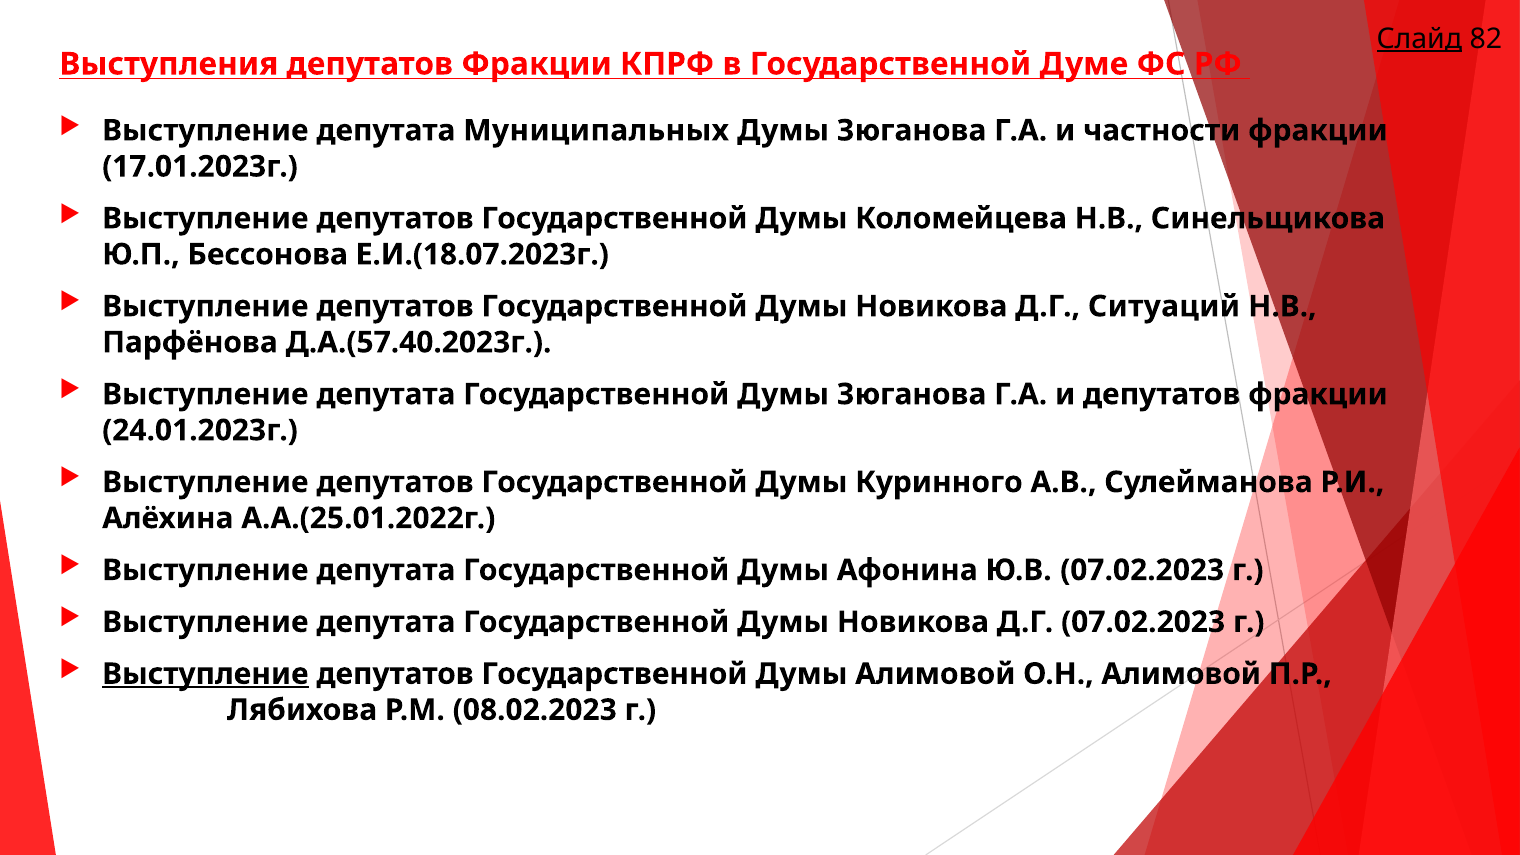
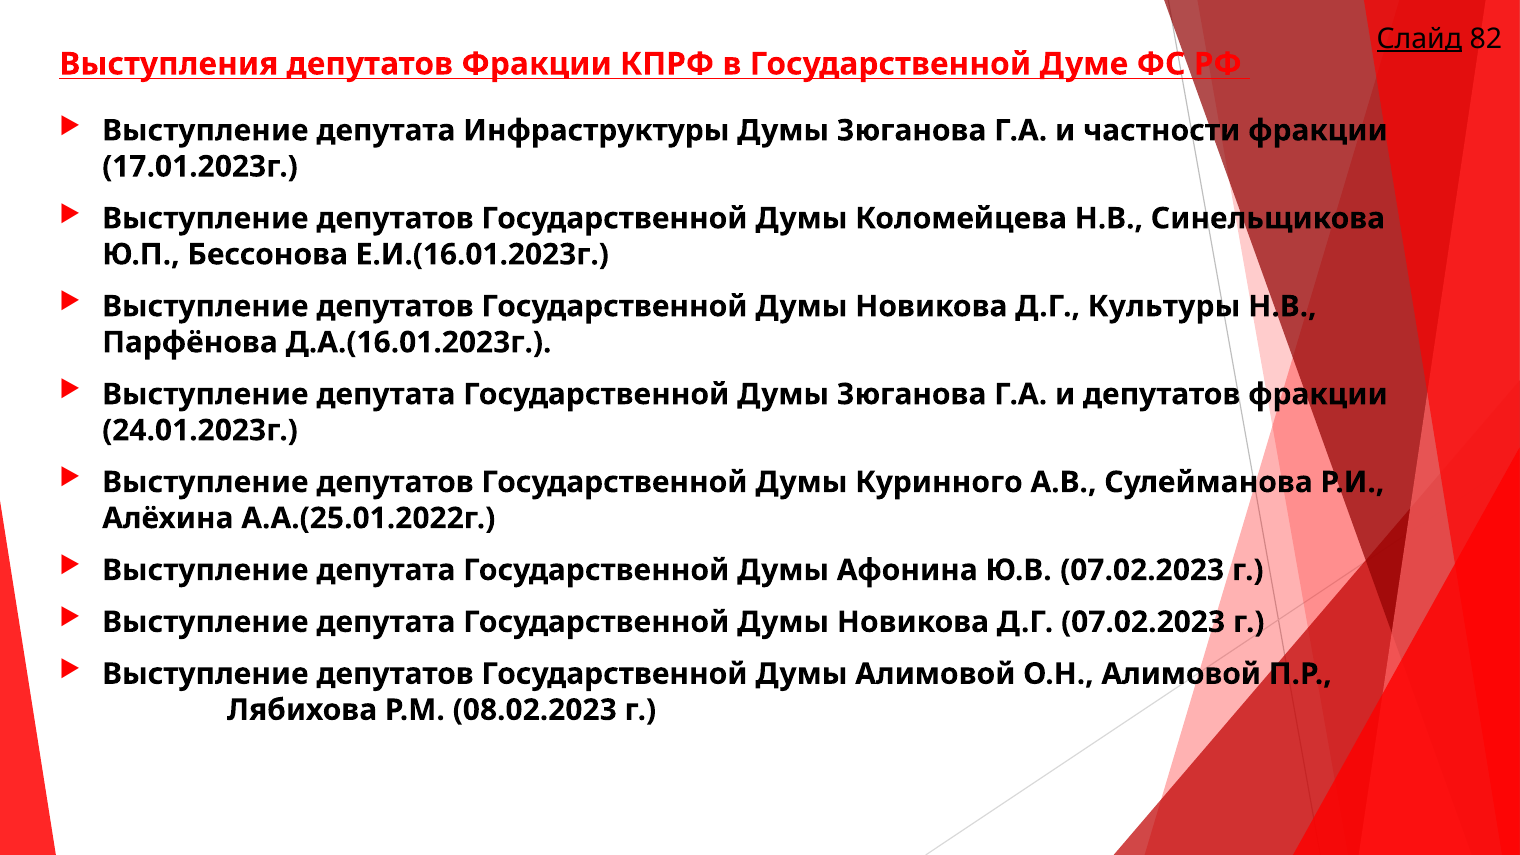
Муниципальных: Муниципальных -> Инфраструктуры
Е.И.(18.07.2023г: Е.И.(18.07.2023г -> Е.И.(16.01.2023г
Ситуаций: Ситуаций -> Культуры
Д.А.(57.40.2023г: Д.А.(57.40.2023г -> Д.А.(16.01.2023г
Выступление at (205, 674) underline: present -> none
